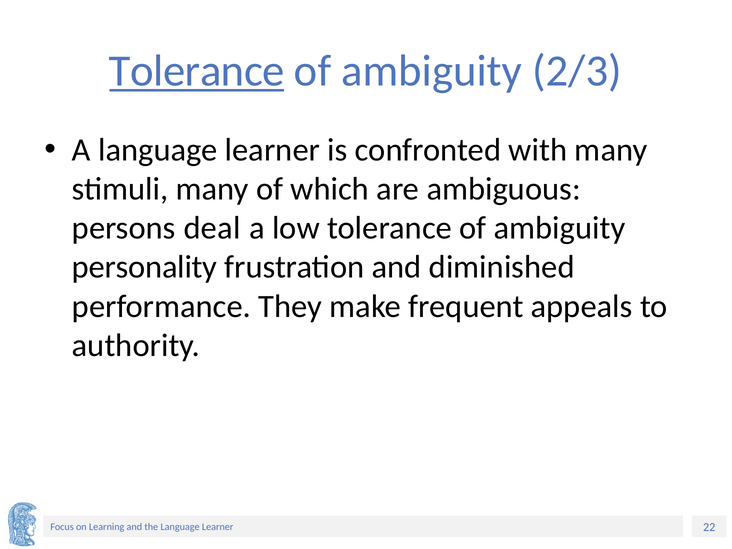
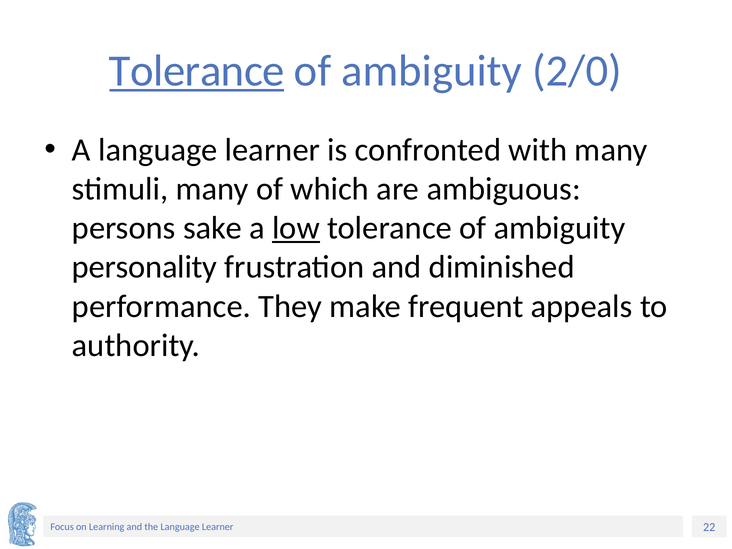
2/3: 2/3 -> 2/0
deal: deal -> sake
low underline: none -> present
